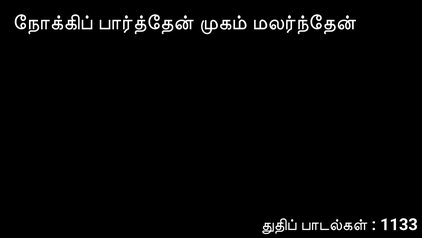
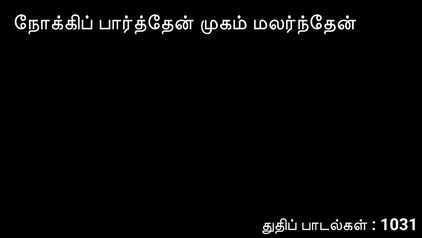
1133: 1133 -> 1031
